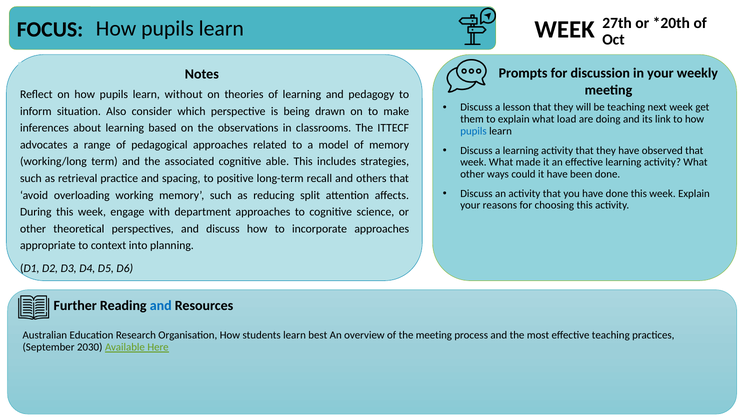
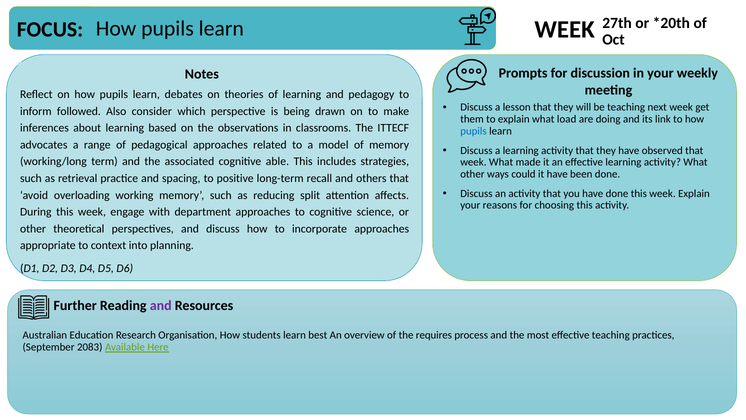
without: without -> debates
situation: situation -> followed
and at (161, 306) colour: blue -> purple
the meeting: meeting -> requires
2030: 2030 -> 2083
